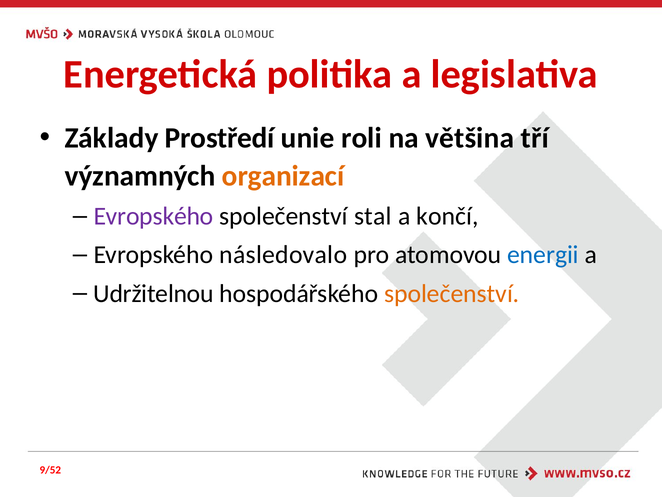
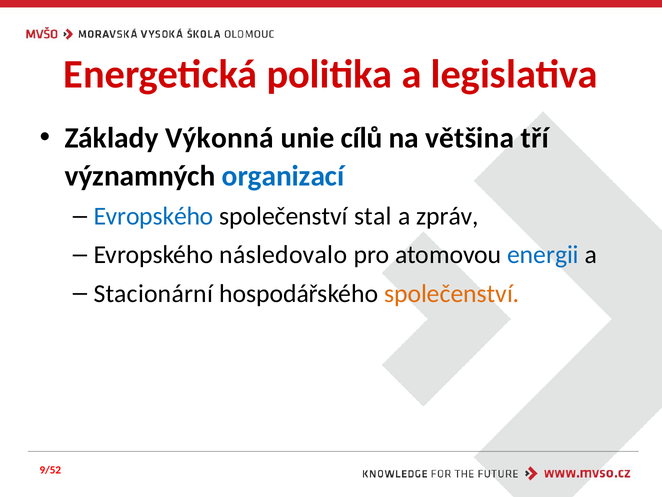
Prostředí: Prostředí -> Výkonná
roli: roli -> cílů
organizací colour: orange -> blue
Evropského at (154, 216) colour: purple -> blue
končí: končí -> zpráv
Udržitelnou: Udržitelnou -> Stacionární
